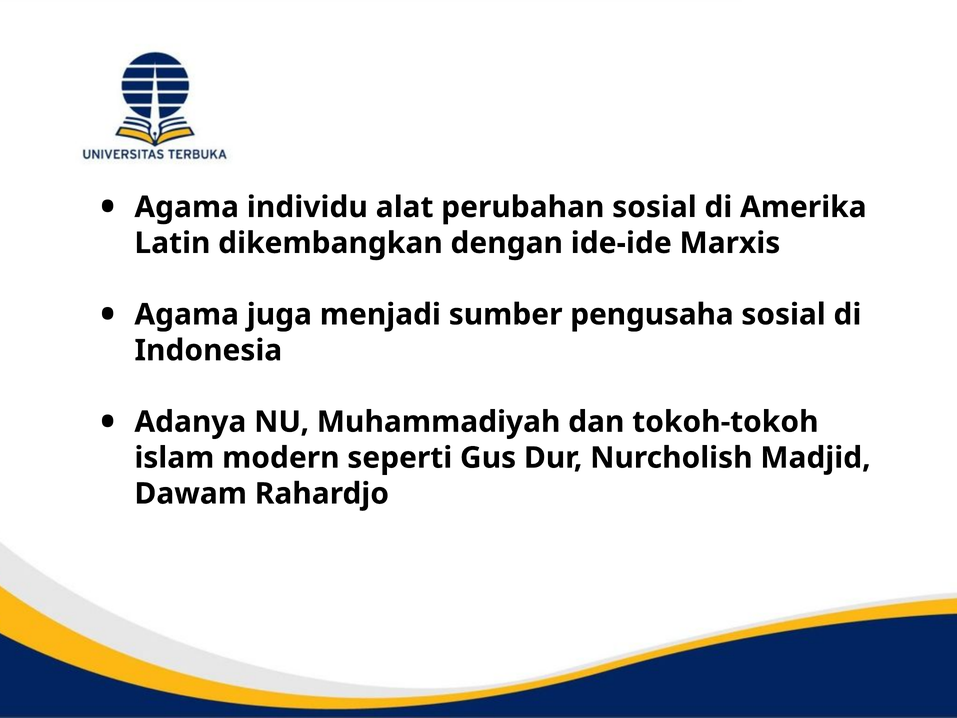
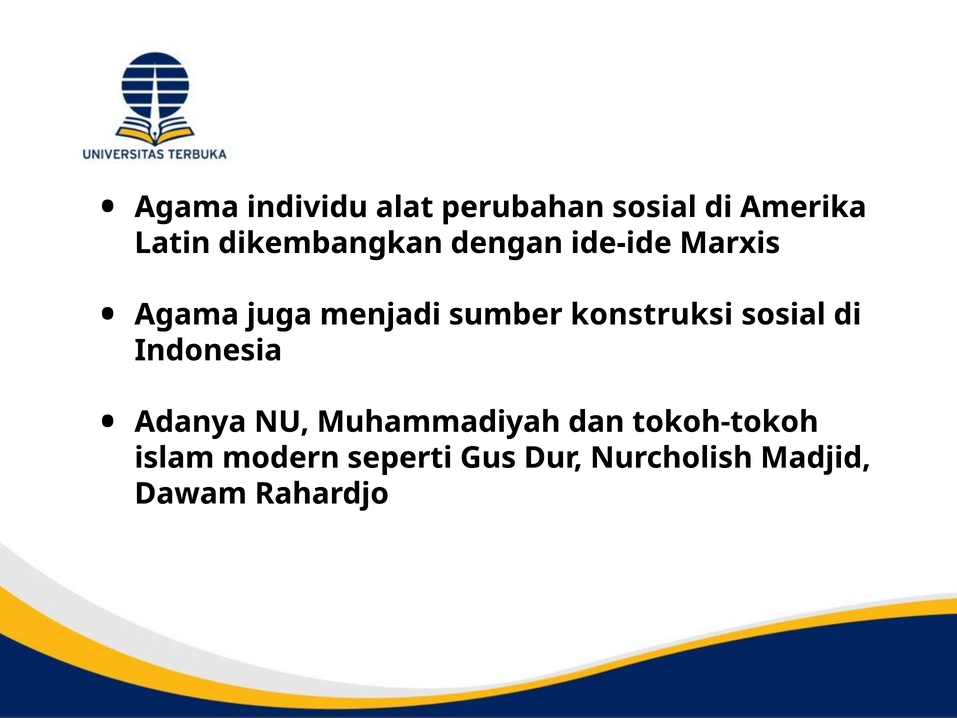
pengusaha: pengusaha -> konstruksi
